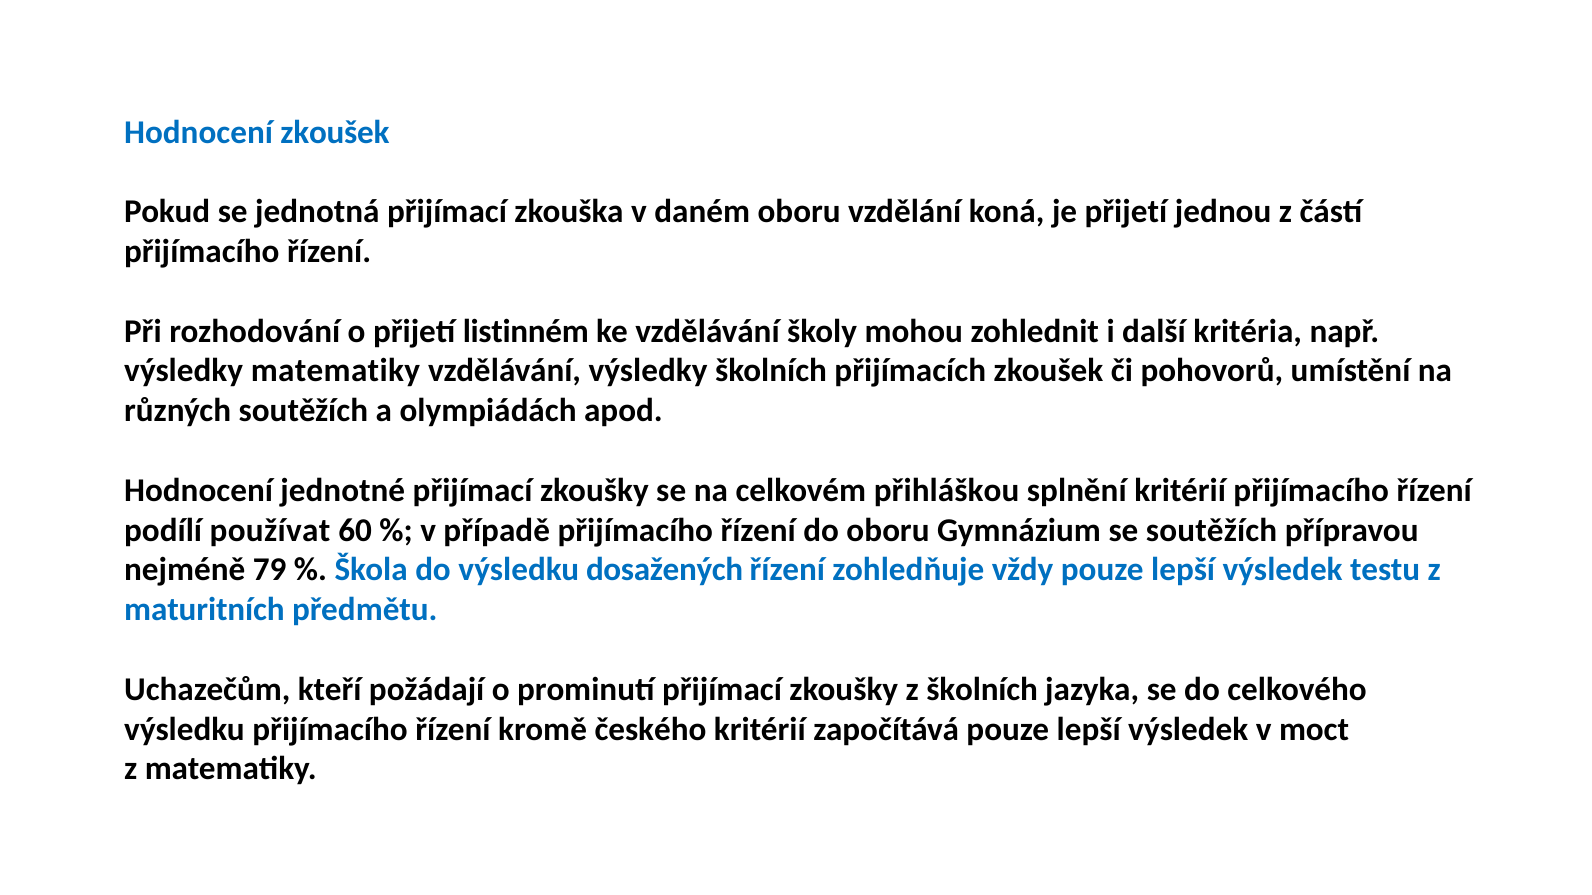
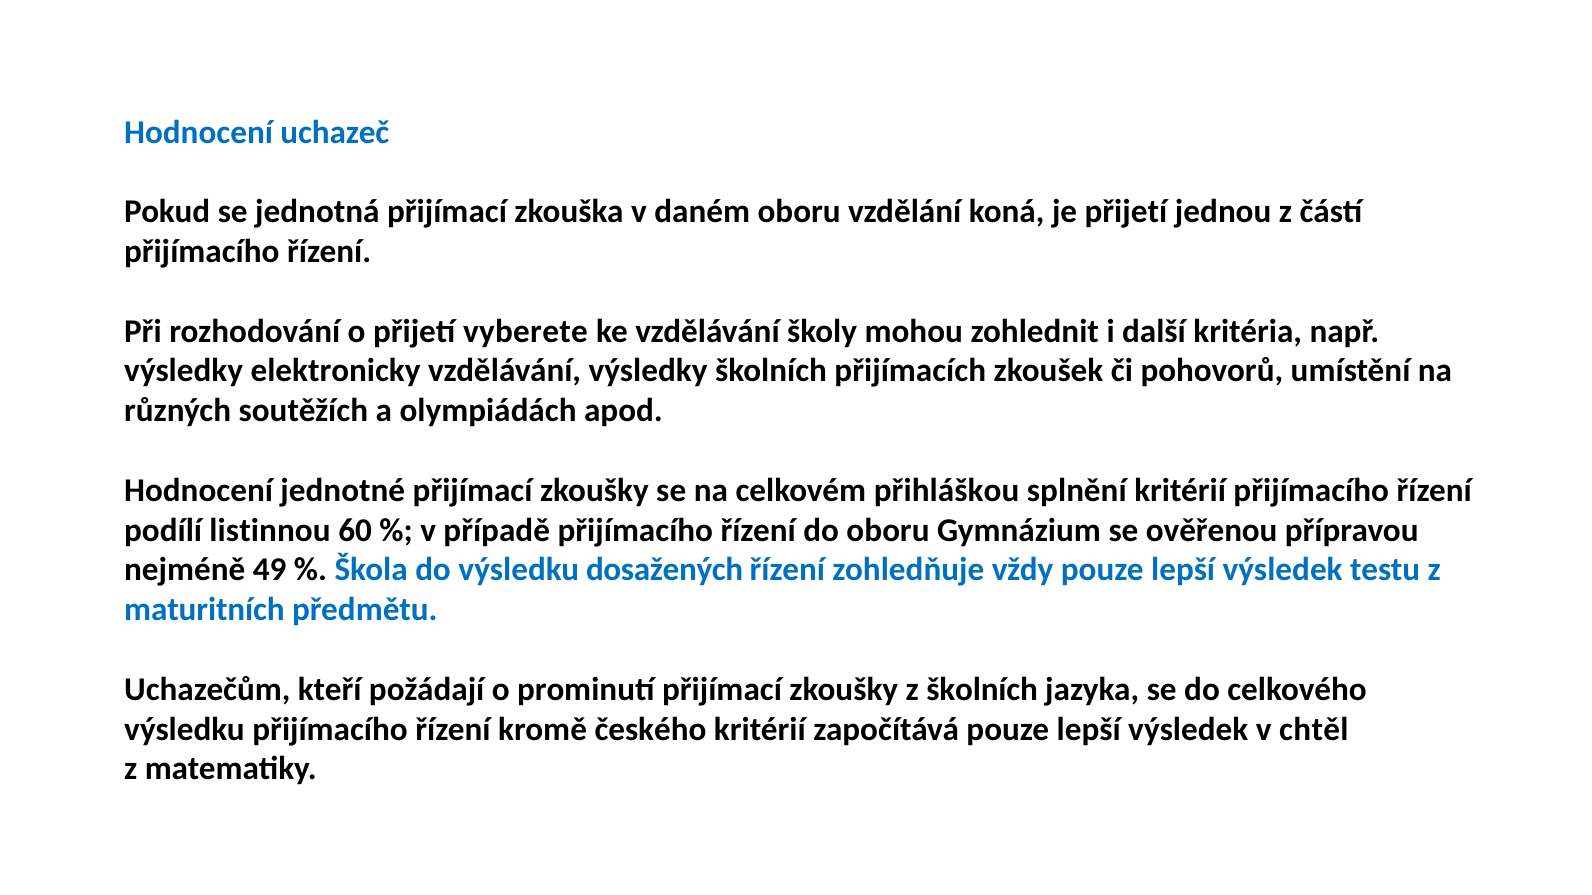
Hodnocení zkoušek: zkoušek -> uchazeč
listinném: listinném -> vyberete
výsledky matematiky: matematiky -> elektronicky
používat: používat -> listinnou
se soutěžích: soutěžích -> ověřenou
79: 79 -> 49
moct: moct -> chtěl
